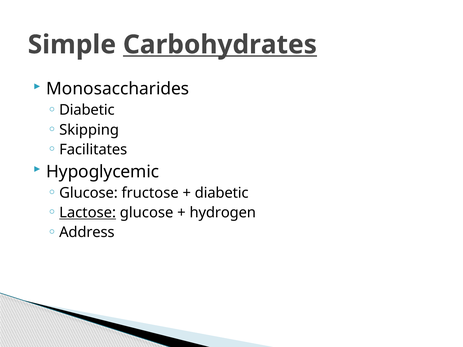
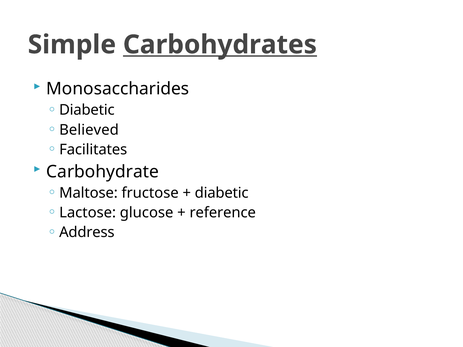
Skipping: Skipping -> Believed
Hypoglycemic: Hypoglycemic -> Carbohydrate
Glucose at (88, 193): Glucose -> Maltose
Lactose underline: present -> none
hydrogen: hydrogen -> reference
